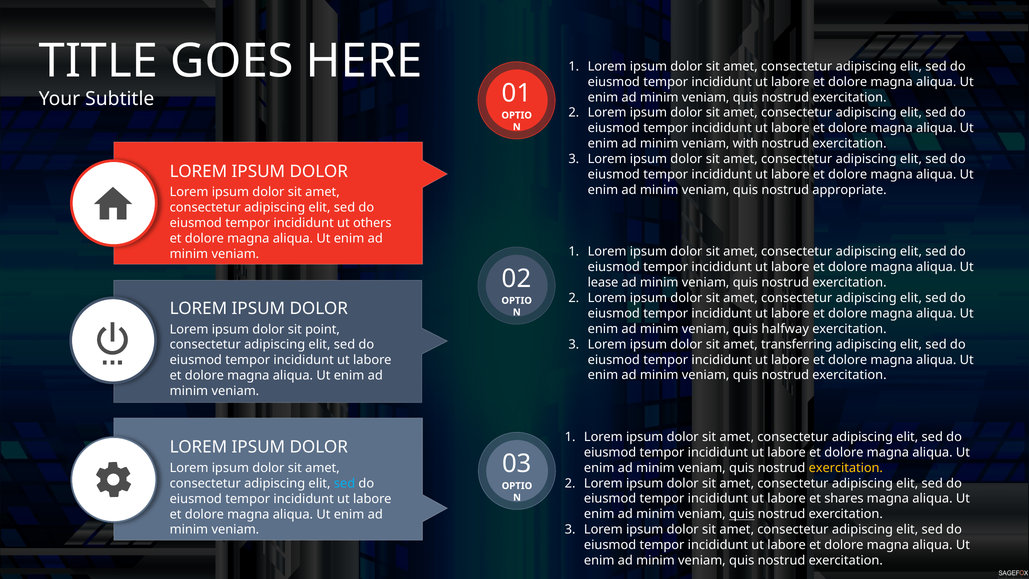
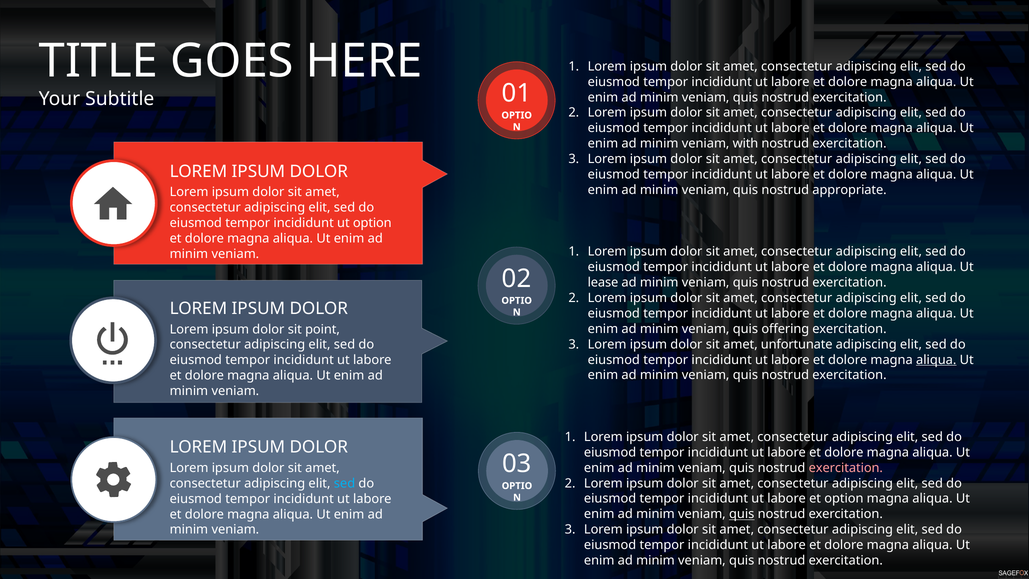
ut others: others -> option
halfway: halfway -> offering
transferring: transferring -> unfortunate
aliqua at (936, 360) underline: none -> present
exercitation at (846, 468) colour: yellow -> pink
et shares: shares -> option
